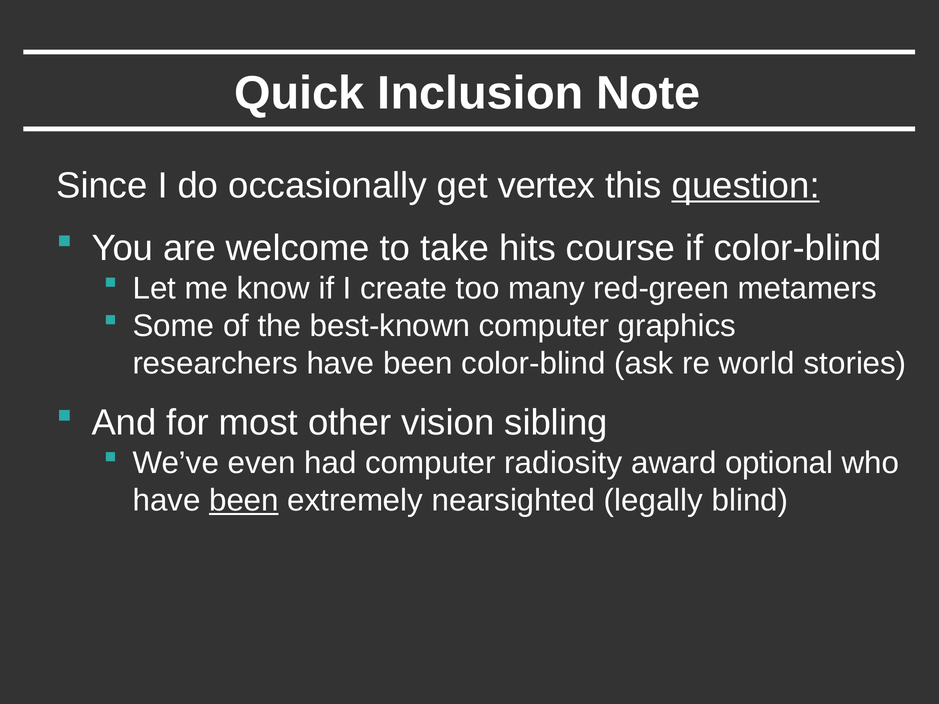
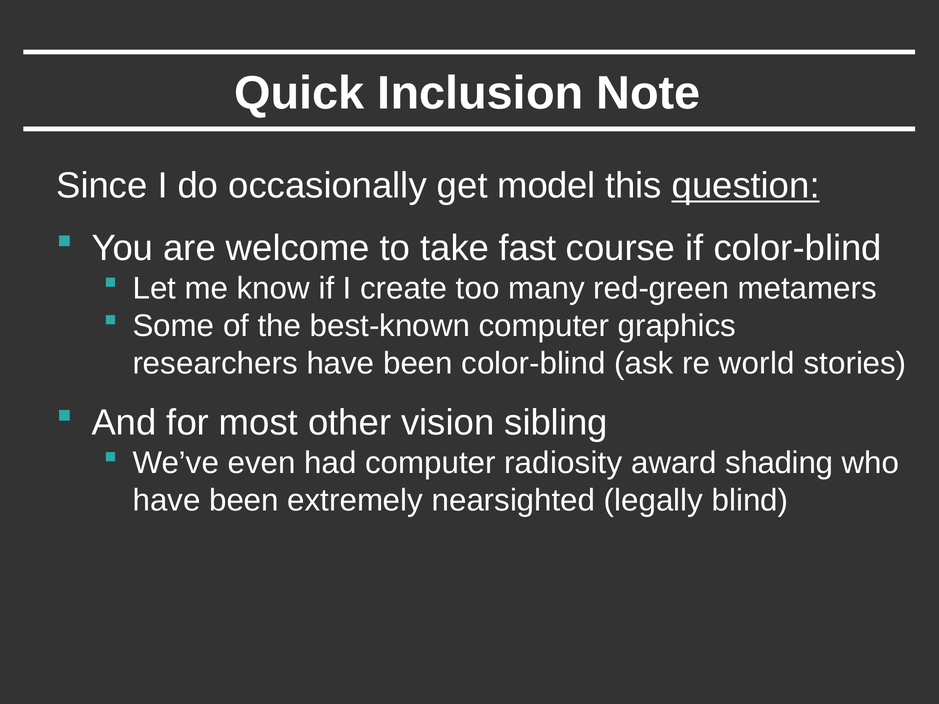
vertex: vertex -> model
hits: hits -> fast
optional: optional -> shading
been at (244, 501) underline: present -> none
